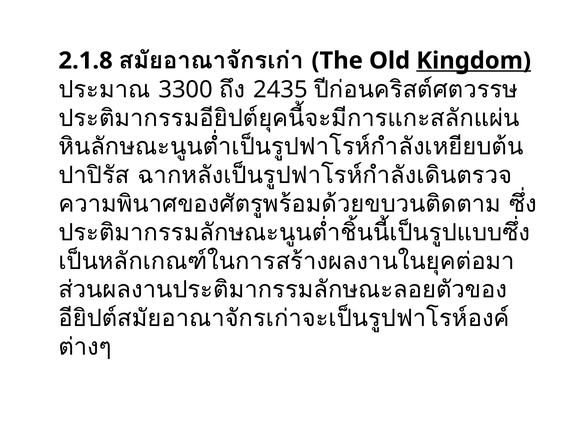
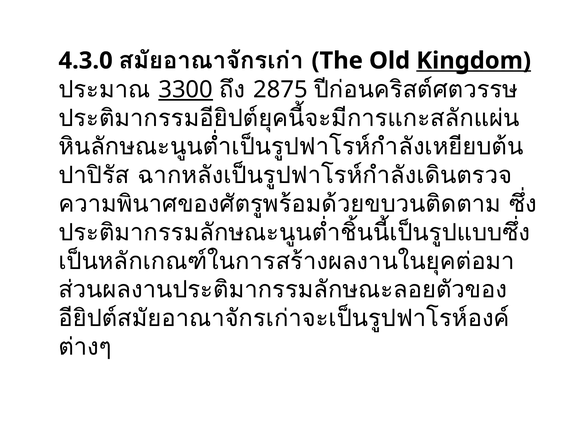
2.1.8: 2.1.8 -> 4.3.0
3300 underline: none -> present
2435: 2435 -> 2875
